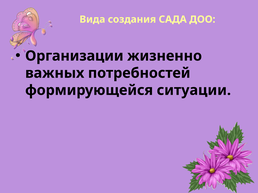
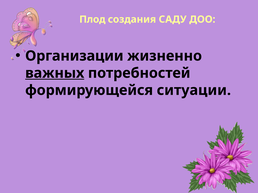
Вида: Вида -> Плод
САДА: САДА -> САДУ
важных underline: none -> present
